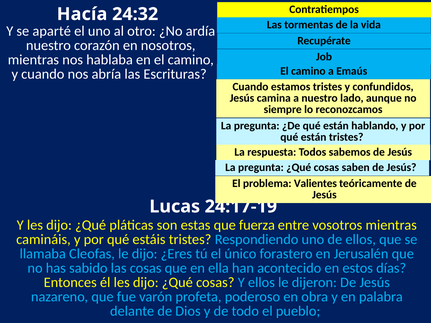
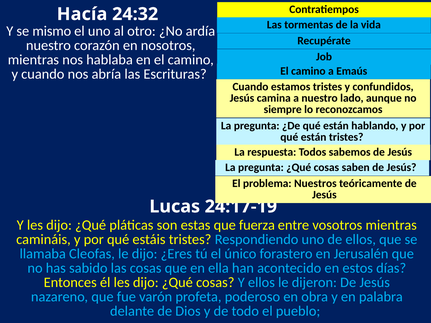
aparté: aparté -> mismo
Valientes: Valientes -> Nuestros
